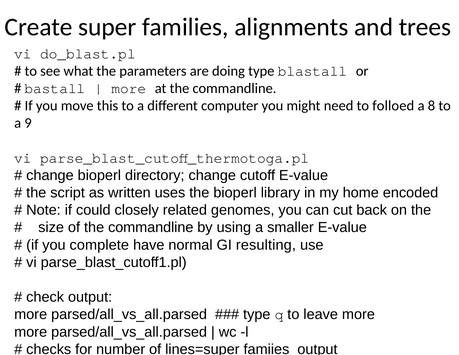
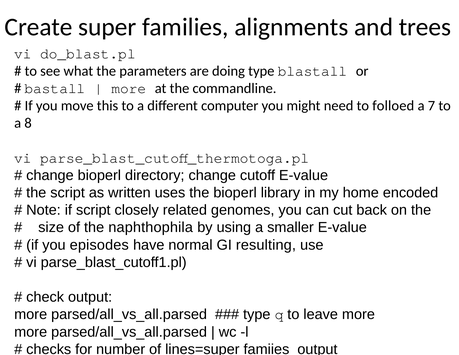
8: 8 -> 7
9: 9 -> 8
if could: could -> script
of the commandline: commandline -> naphthophila
complete: complete -> episodes
